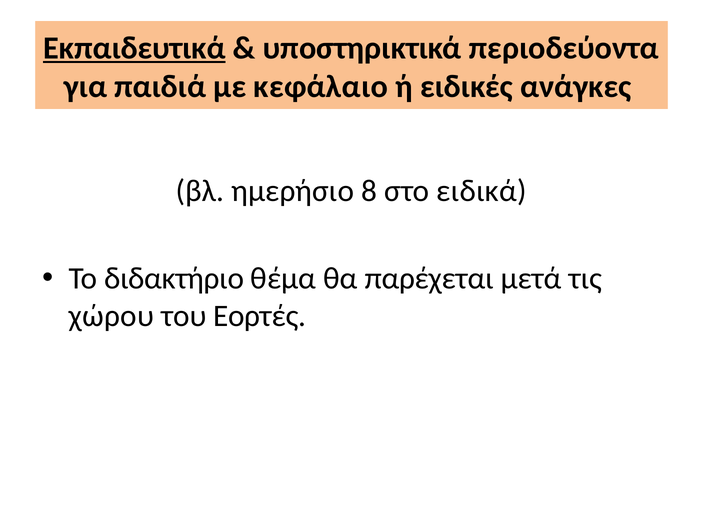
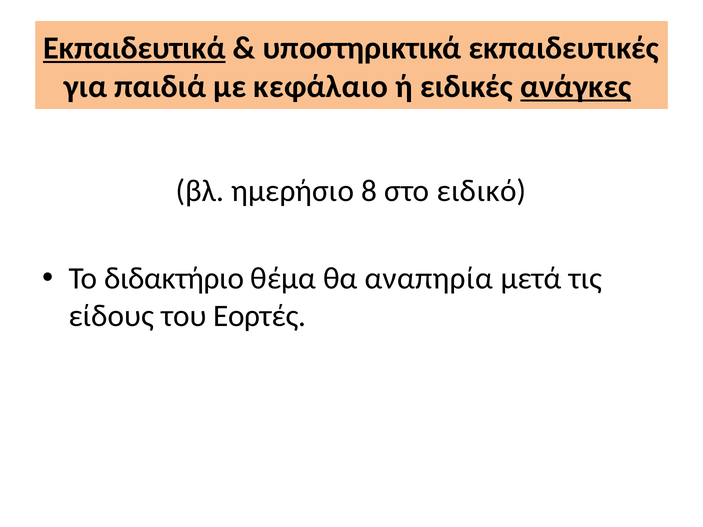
περιοδεύοντα: περιοδεύοντα -> εκπαιδευτικές
ανάγκες underline: none -> present
ειδικά: ειδικά -> ειδικό
παρέχεται: παρέχεται -> αναπηρία
χώρου: χώρου -> είδους
